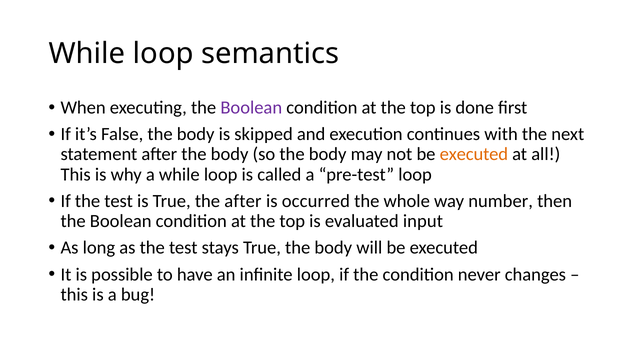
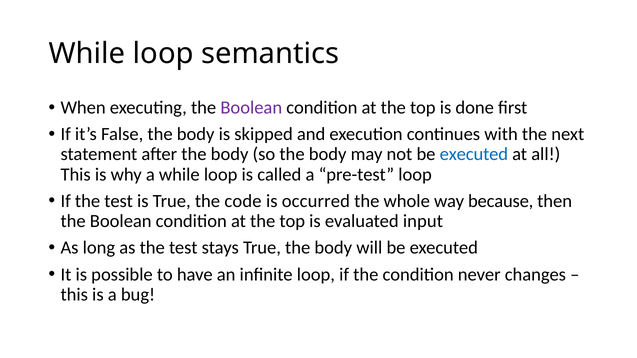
executed at (474, 154) colour: orange -> blue
the after: after -> code
number: number -> because
